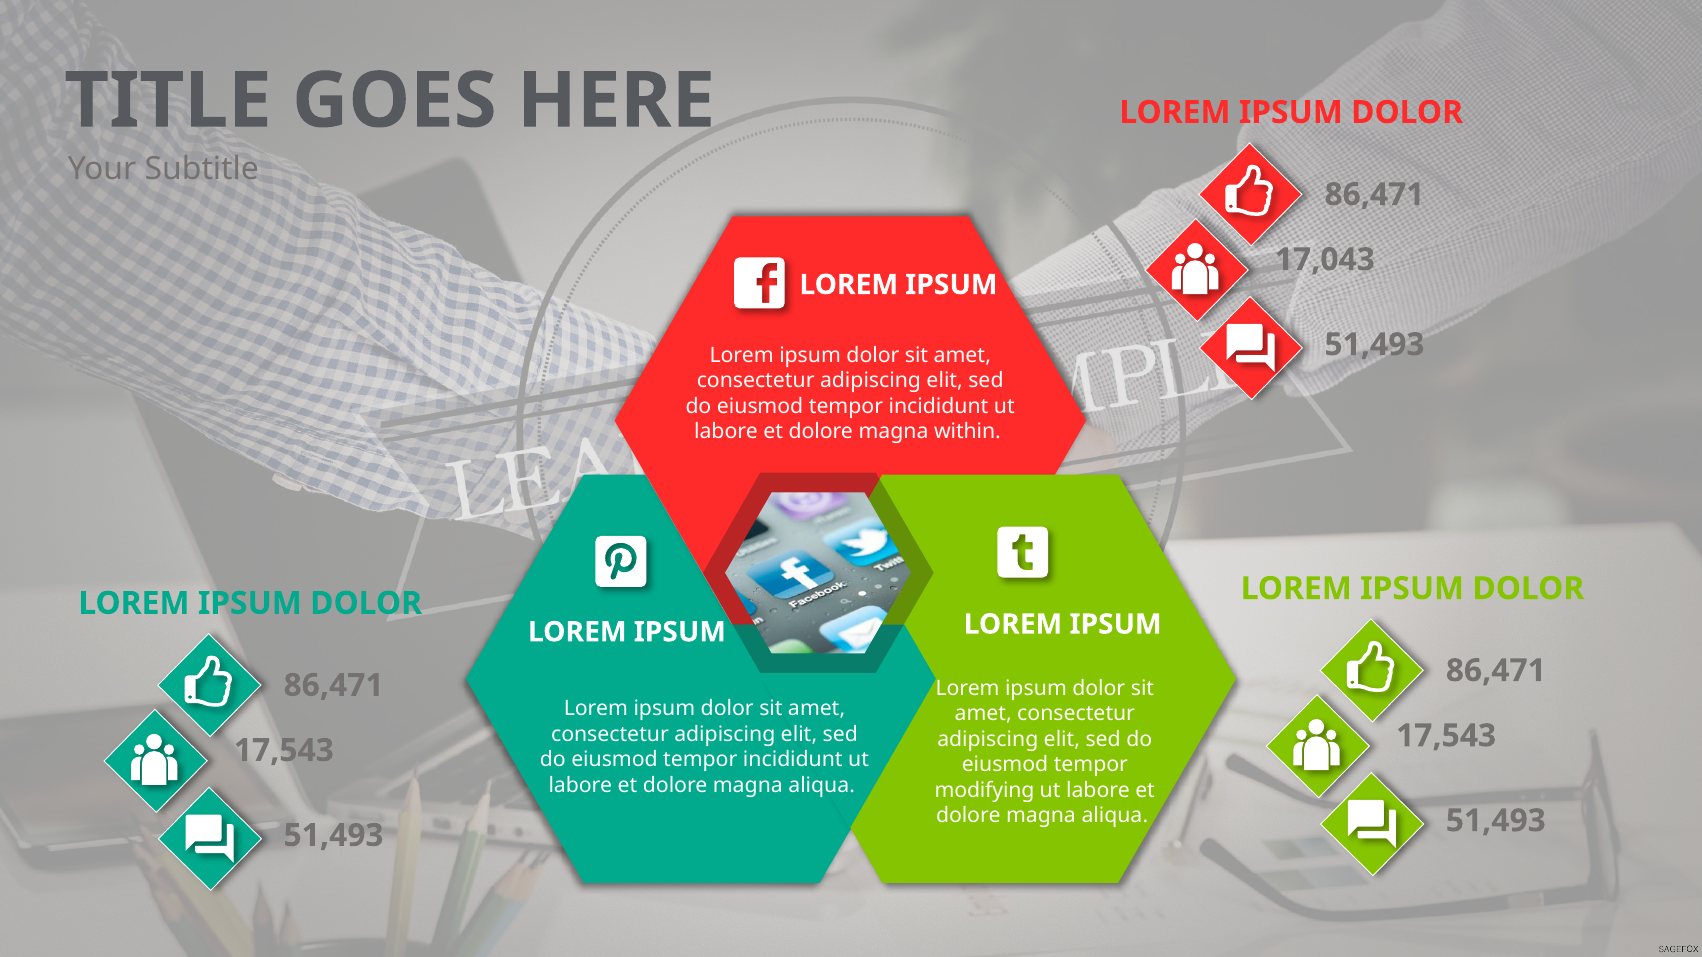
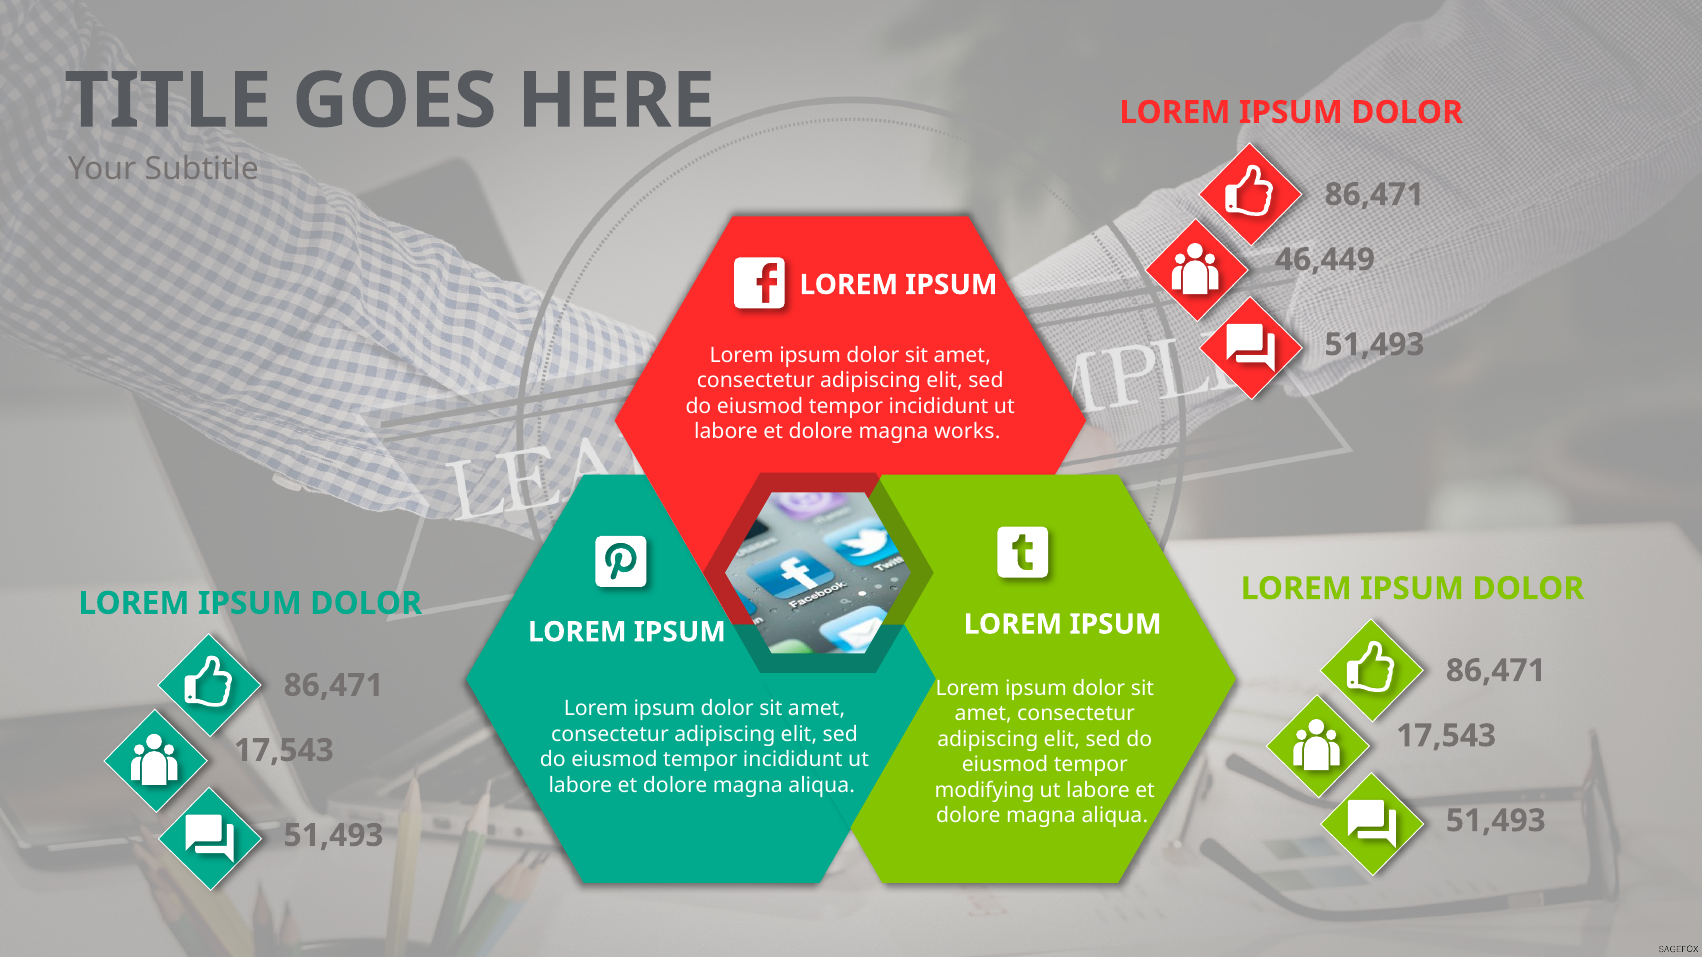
17,043: 17,043 -> 46,449
within: within -> works
